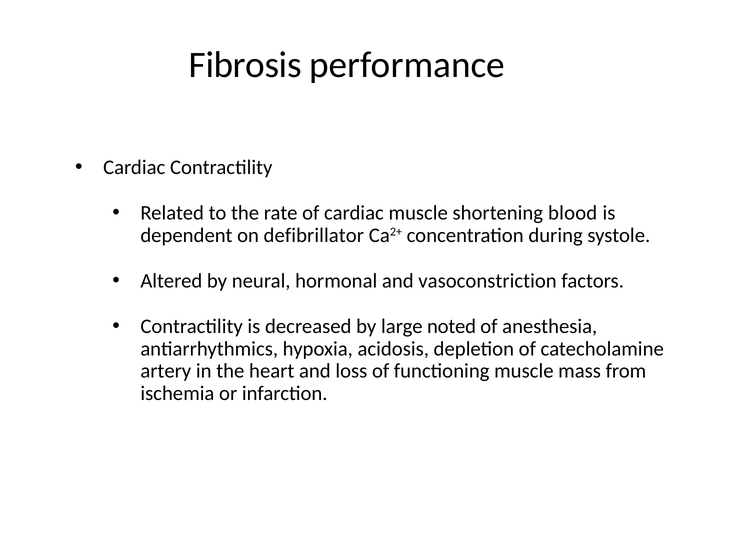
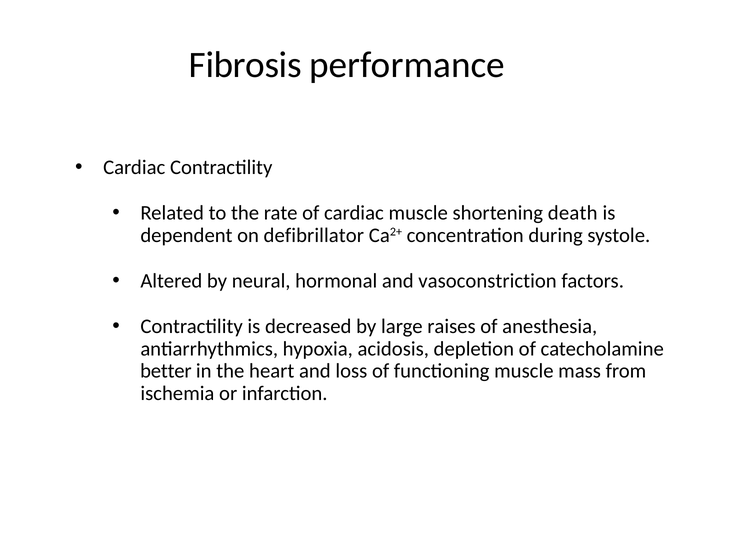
blood: blood -> death
noted: noted -> raises
artery: artery -> better
